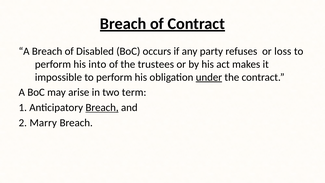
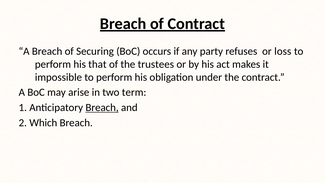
Disabled: Disabled -> Securing
into: into -> that
under underline: present -> none
Marry: Marry -> Which
